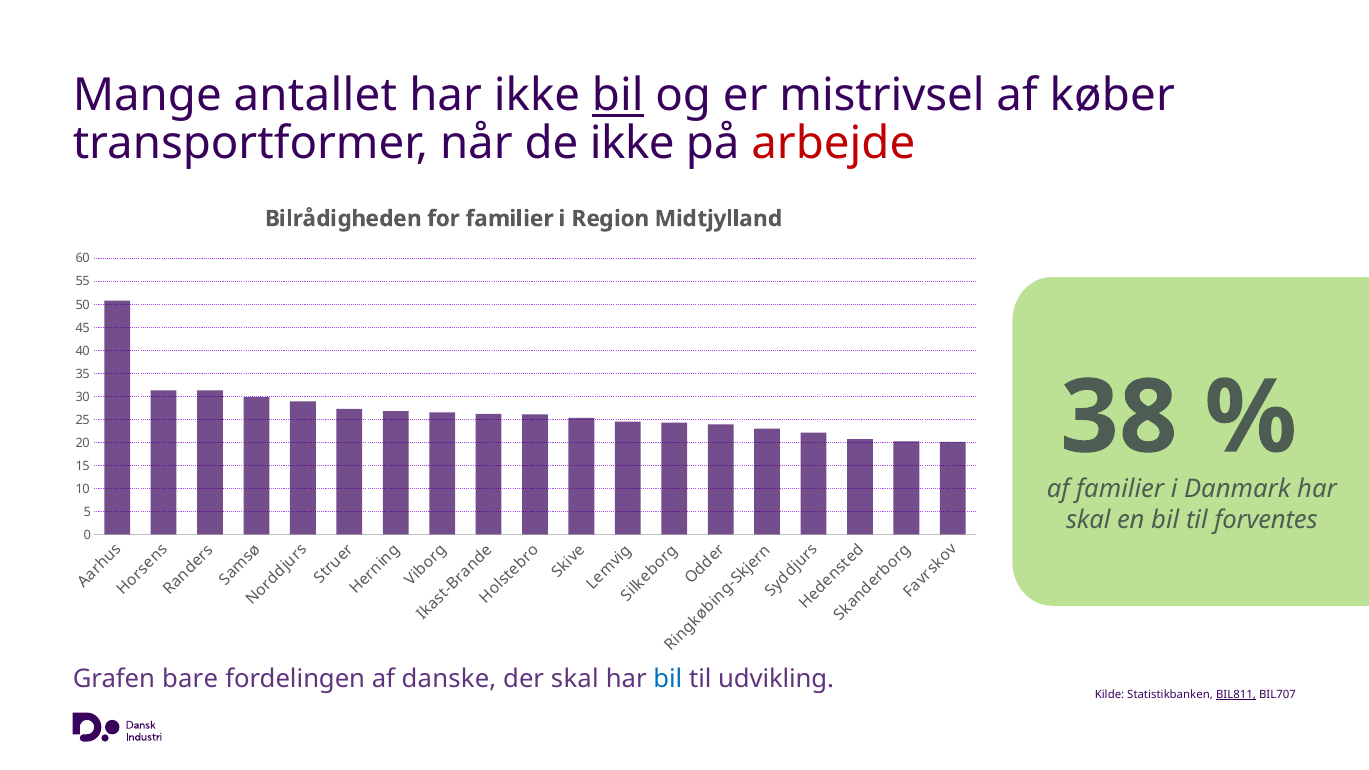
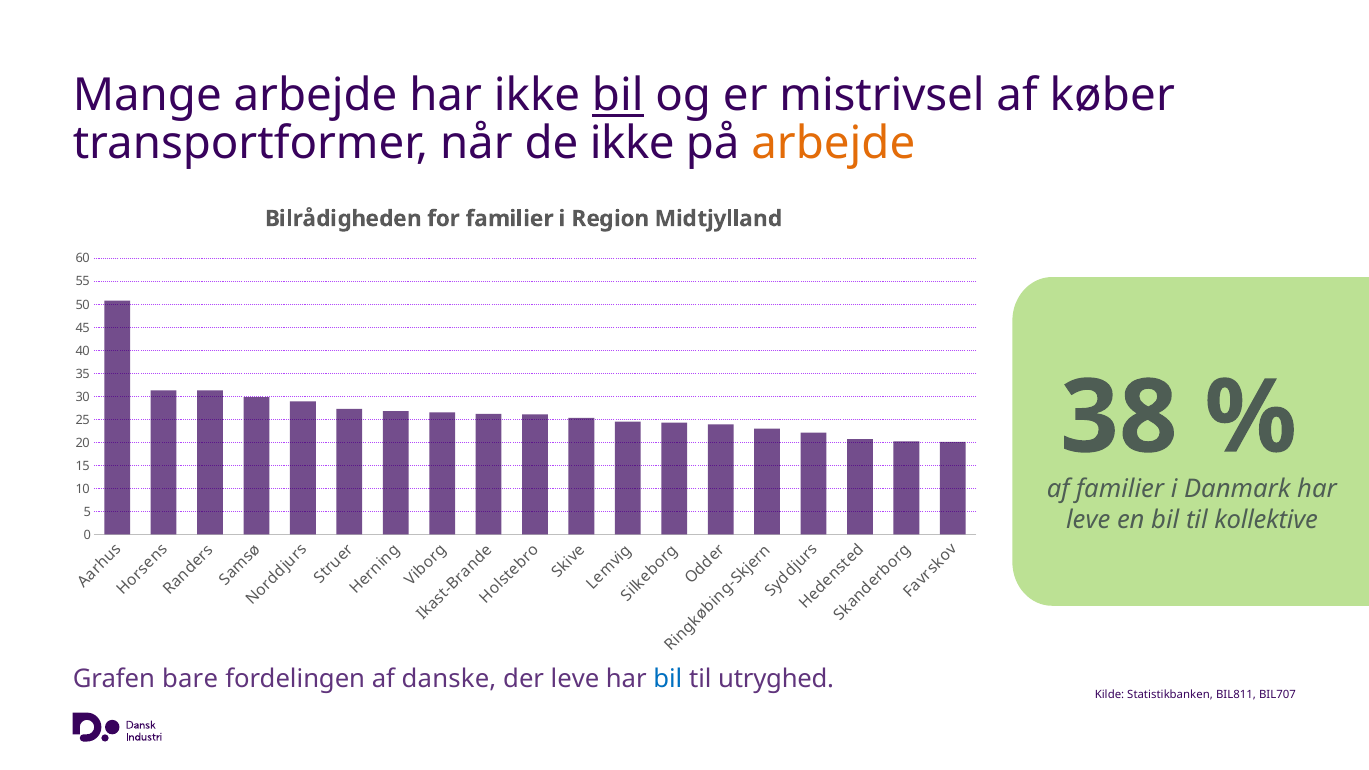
Mange antallet: antallet -> arbejde
arbejde at (833, 143) colour: red -> orange
skal at (1088, 520): skal -> leve
forventes: forventes -> kollektive
der skal: skal -> leve
udvikling: udvikling -> utryghed
BIL811 underline: present -> none
